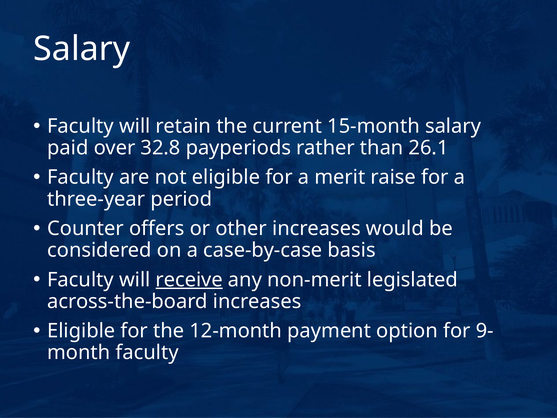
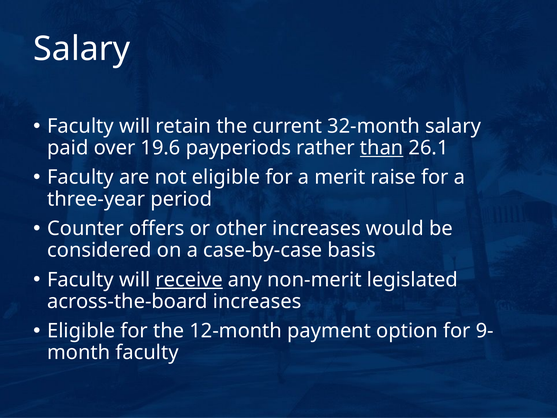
15-month: 15-month -> 32-month
32.8: 32.8 -> 19.6
than underline: none -> present
